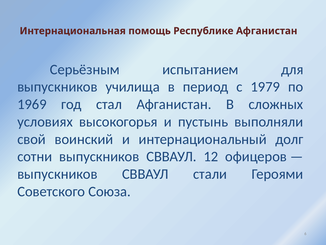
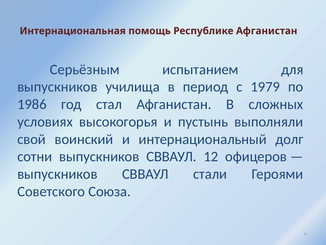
1969: 1969 -> 1986
